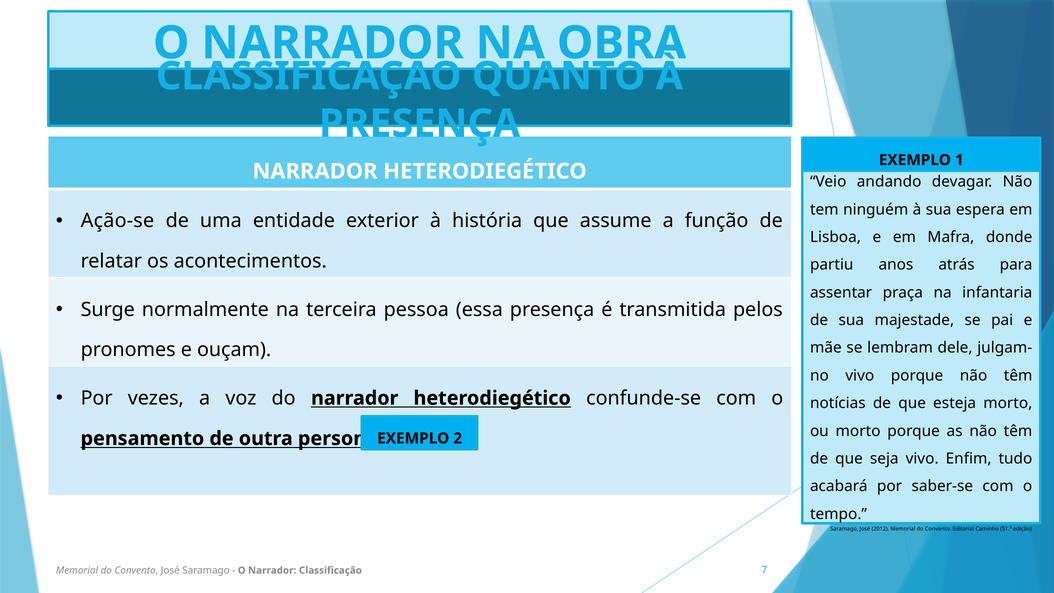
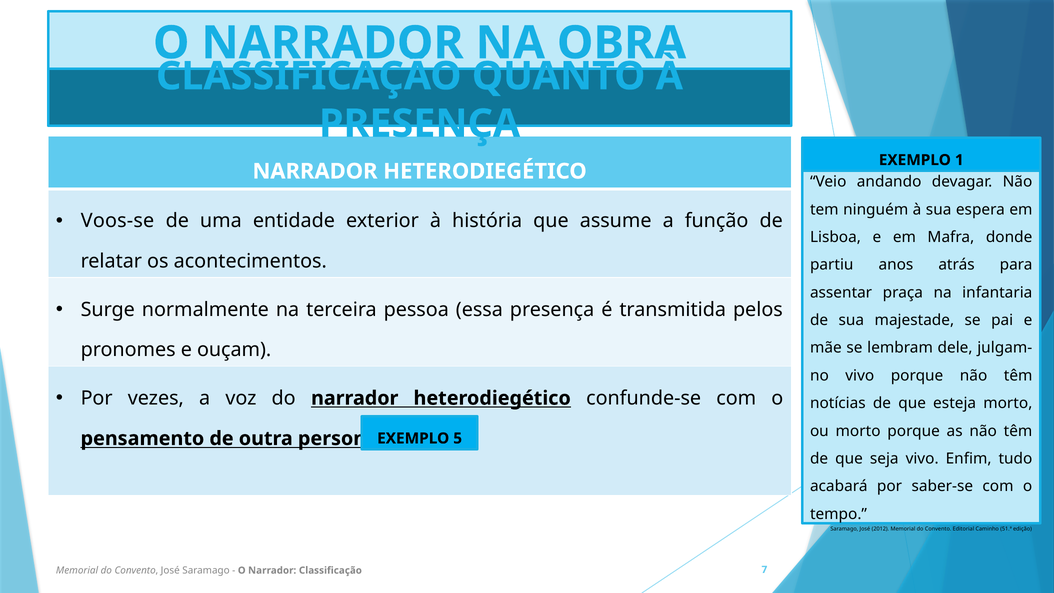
Ação-se: Ação-se -> Voos-se
2: 2 -> 5
